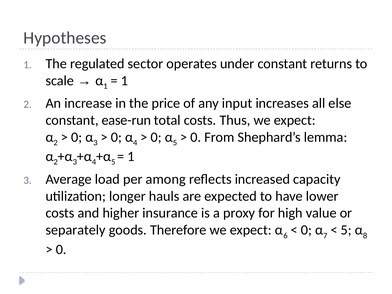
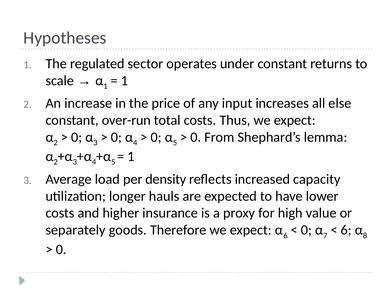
ease-run: ease-run -> over-run
among: among -> density
5 at (346, 230): 5 -> 6
